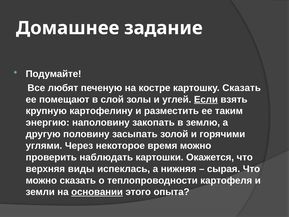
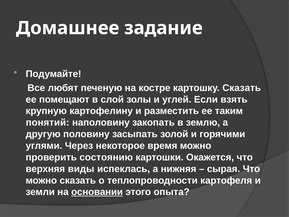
Если underline: present -> none
энергию: энергию -> понятий
наблюдать: наблюдать -> состоянию
